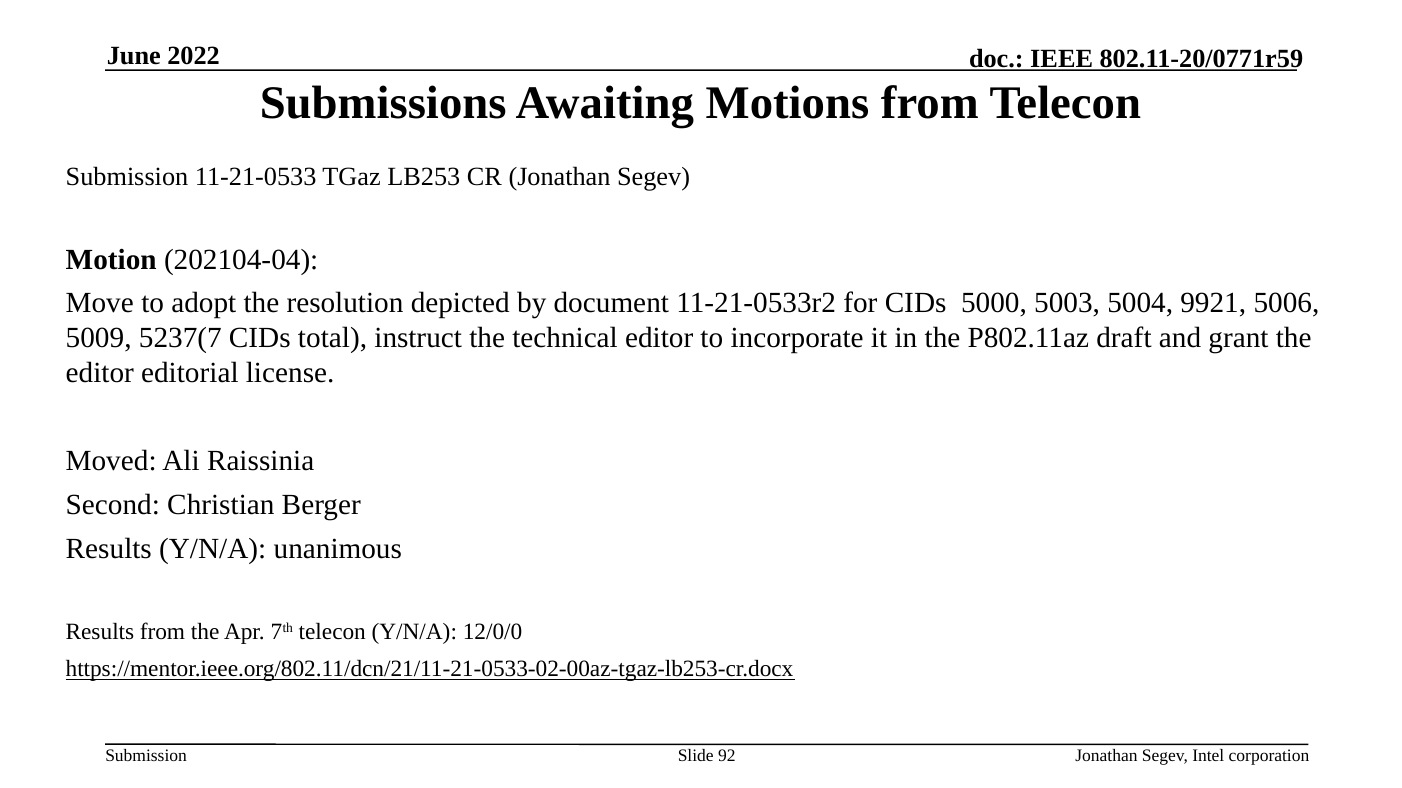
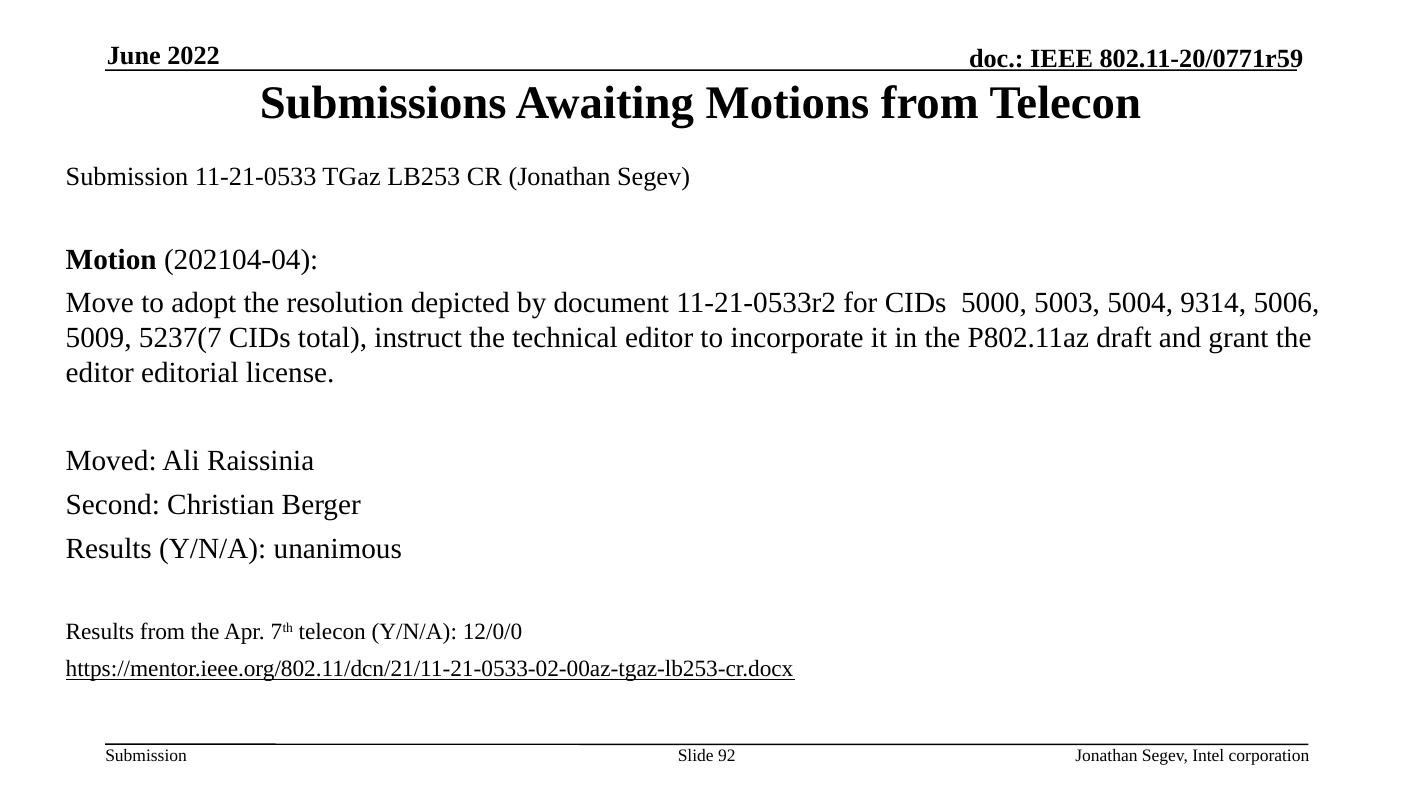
9921: 9921 -> 9314
